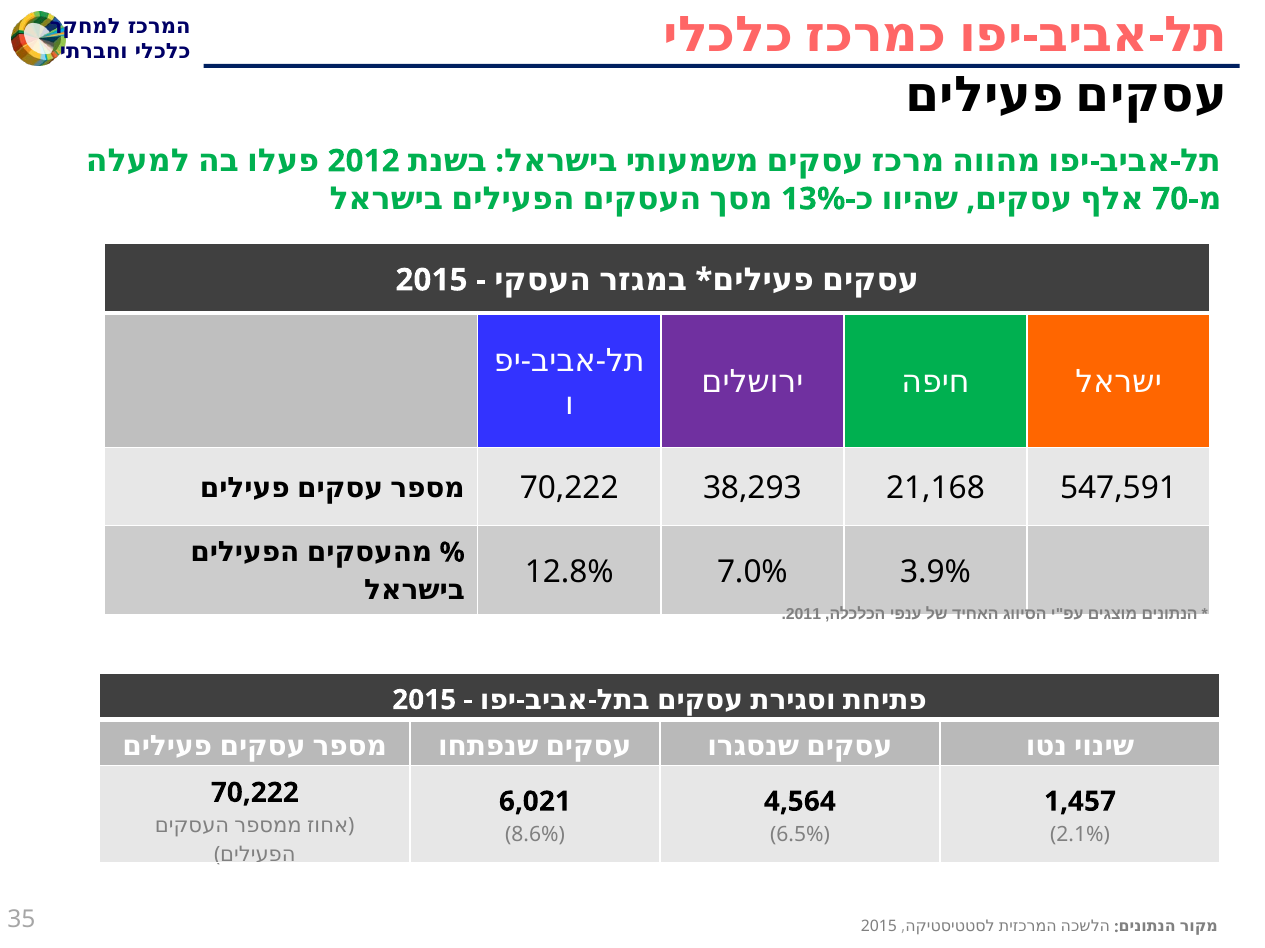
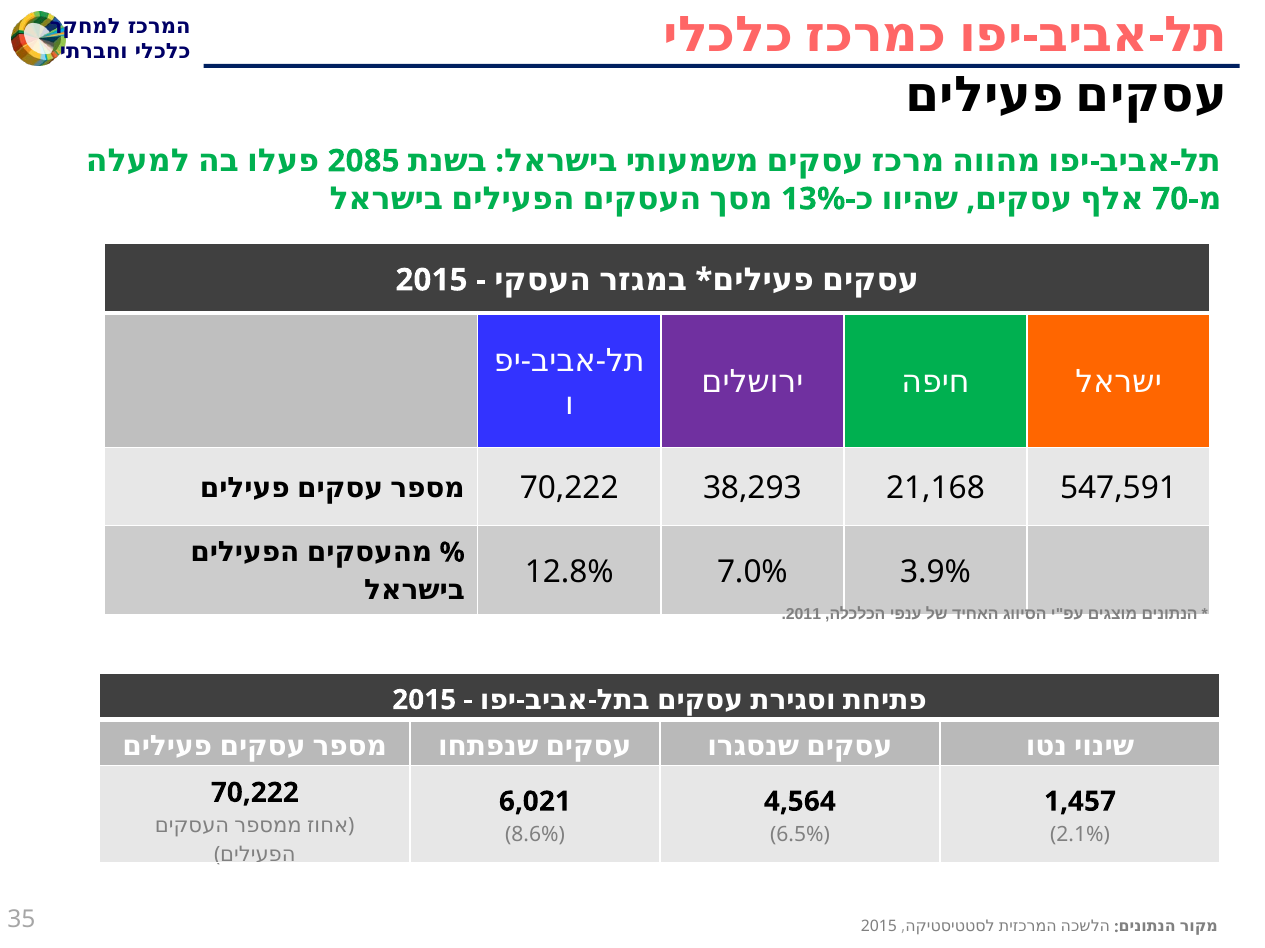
2012: 2012 -> 2085
